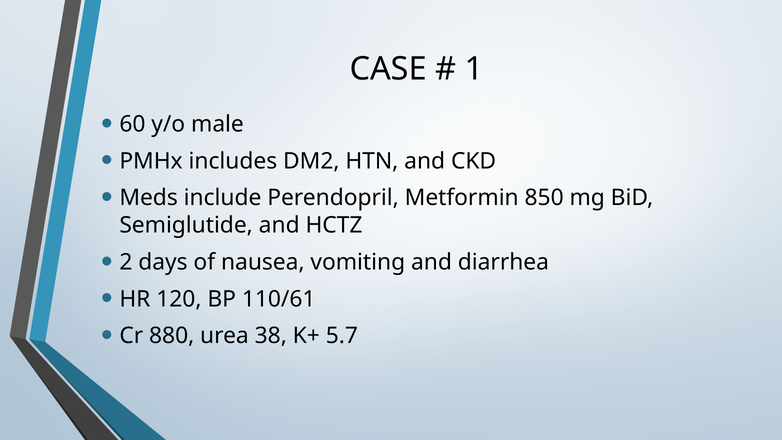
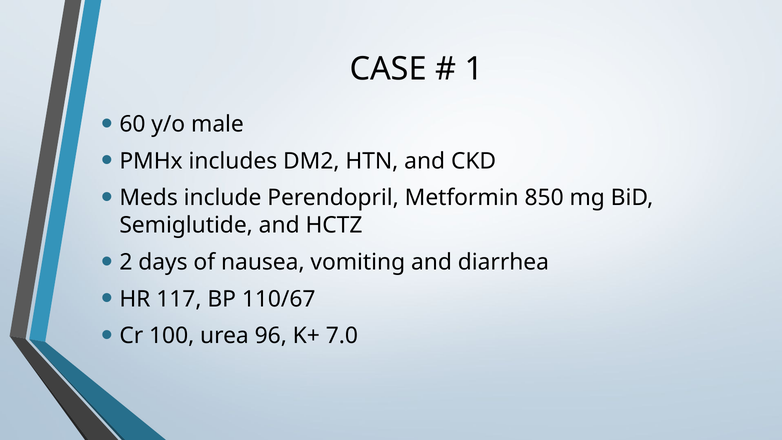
120: 120 -> 117
110/61: 110/61 -> 110/67
880: 880 -> 100
38: 38 -> 96
5.7: 5.7 -> 7.0
